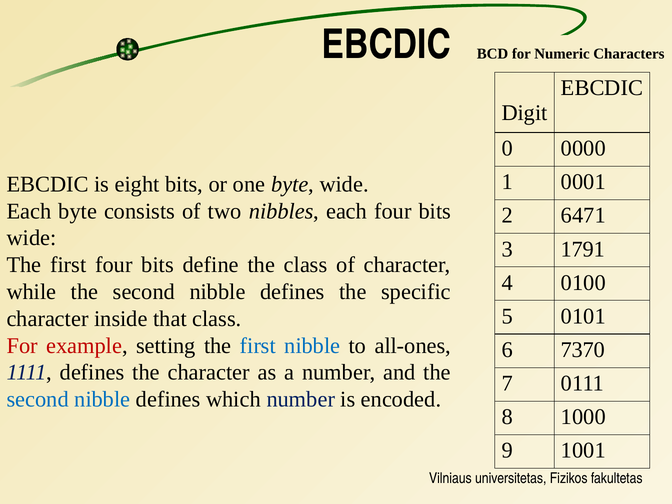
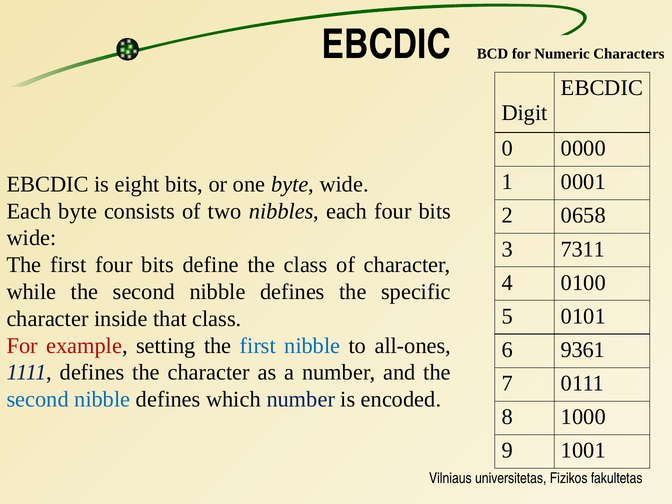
6471: 6471 -> 0658
1791: 1791 -> 7311
7370: 7370 -> 9361
